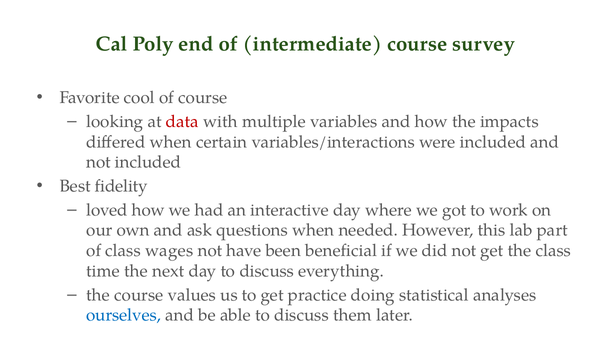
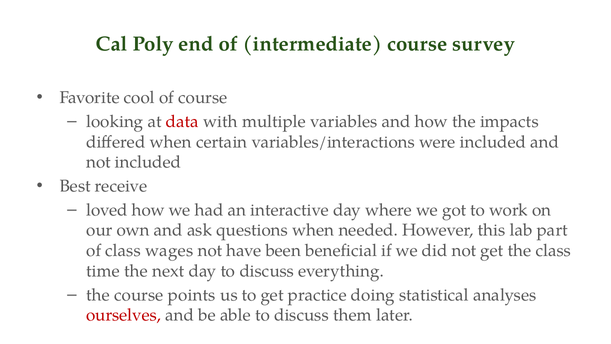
fidelity: fidelity -> receive
values: values -> points
ourselves colour: blue -> red
